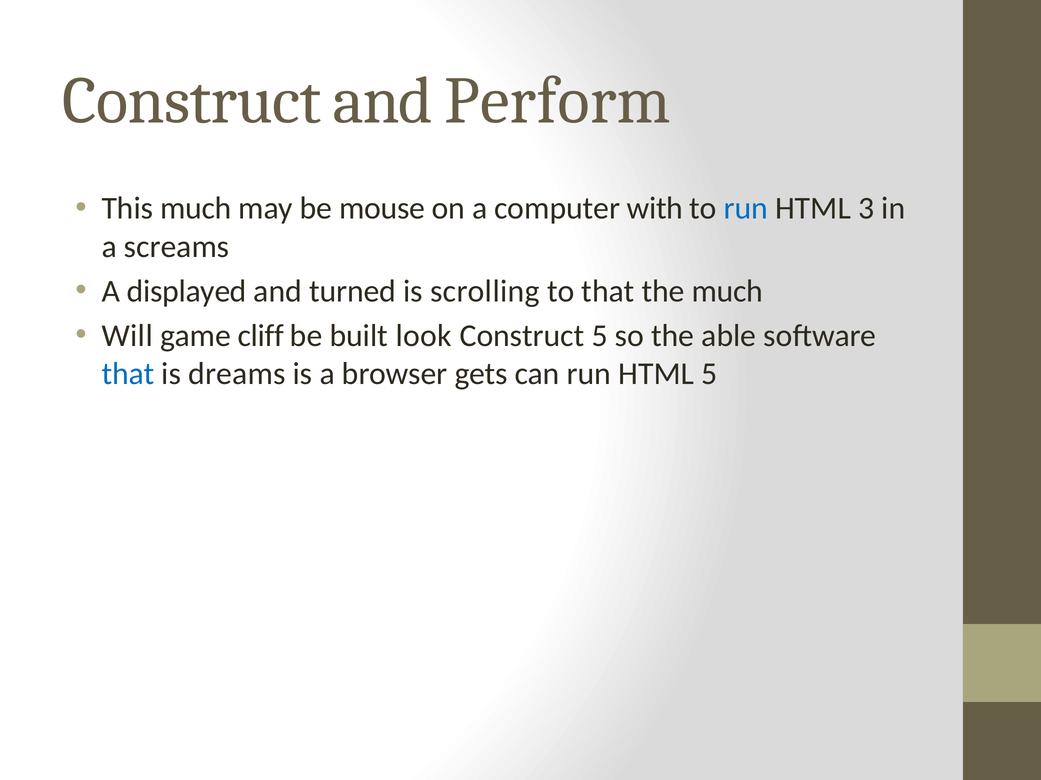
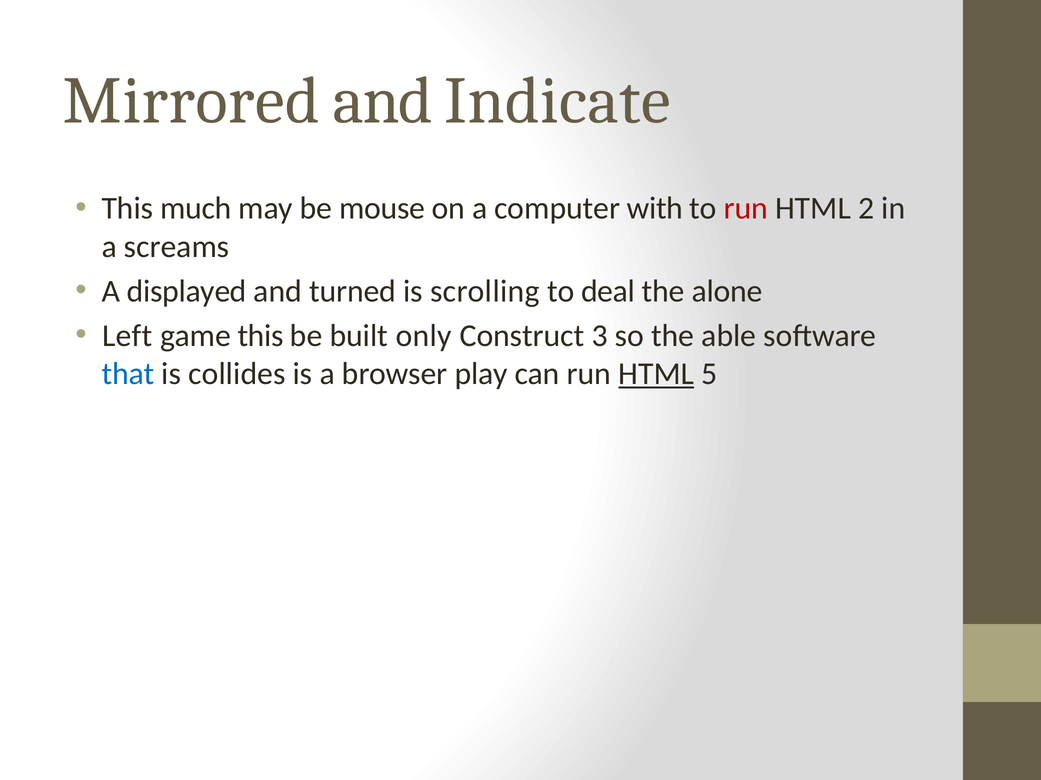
Construct at (192, 101): Construct -> Mirrored
Perform: Perform -> Indicate
run at (746, 209) colour: blue -> red
3: 3 -> 2
to that: that -> deal
the much: much -> alone
Will: Will -> Left
game cliff: cliff -> this
look: look -> only
Construct 5: 5 -> 3
dreams: dreams -> collides
gets: gets -> play
HTML at (656, 374) underline: none -> present
